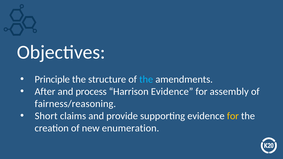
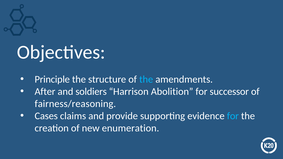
process: process -> soldiers
Harrison Evidence: Evidence -> Abolition
assembly: assembly -> successor
Short: Short -> Cases
for at (233, 116) colour: yellow -> light blue
